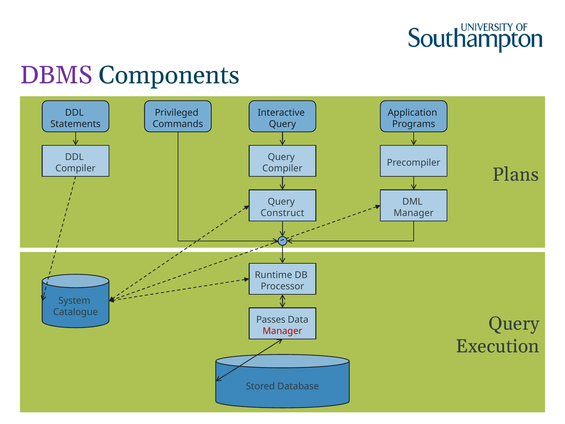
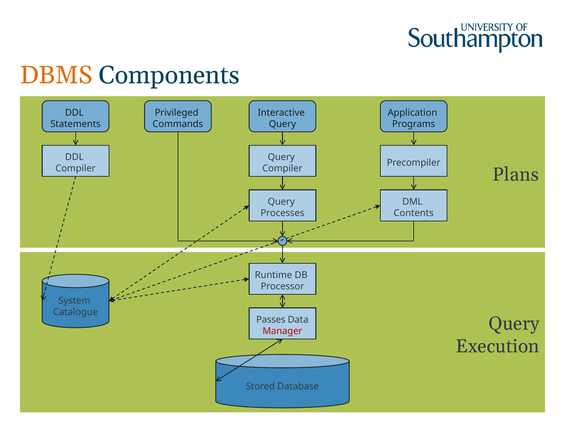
DBMS colour: purple -> orange
Construct: Construct -> Processes
Manager at (414, 213): Manager -> Contents
